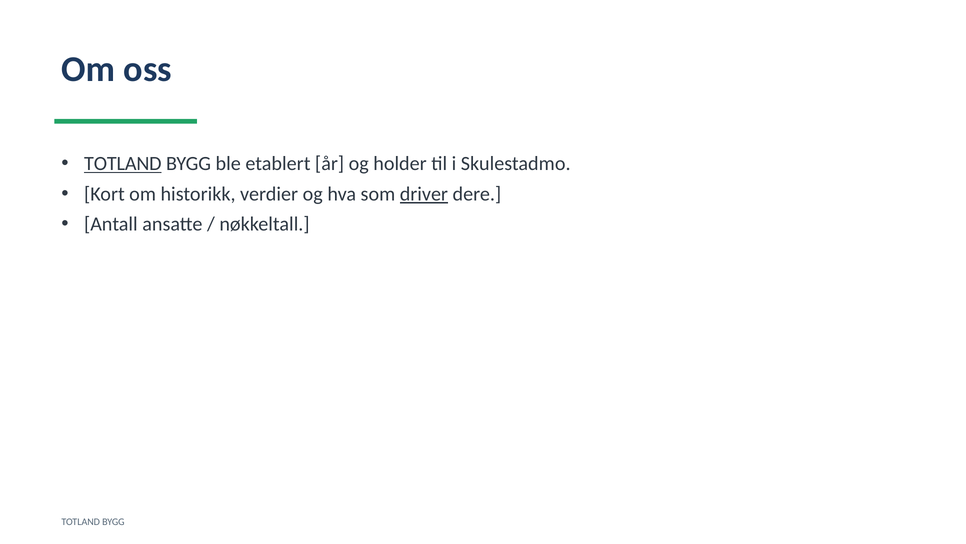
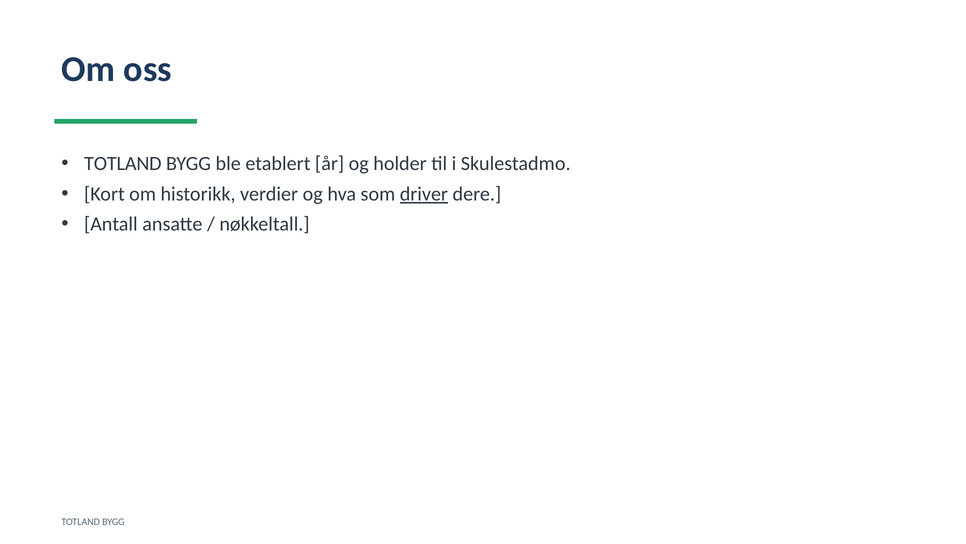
TOTLAND at (123, 164) underline: present -> none
